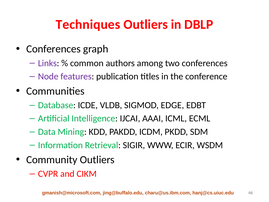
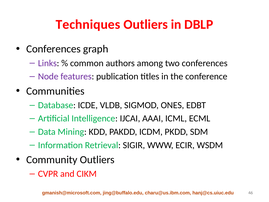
EDGE: EDGE -> ONES
